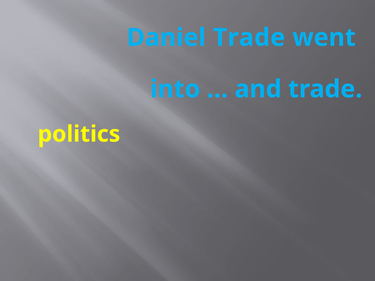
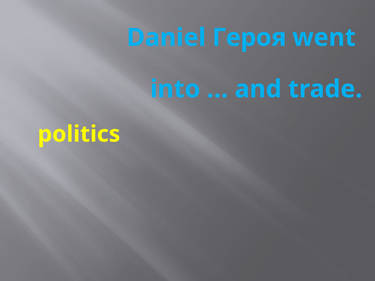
Daniel Trade: Trade -> Героя
